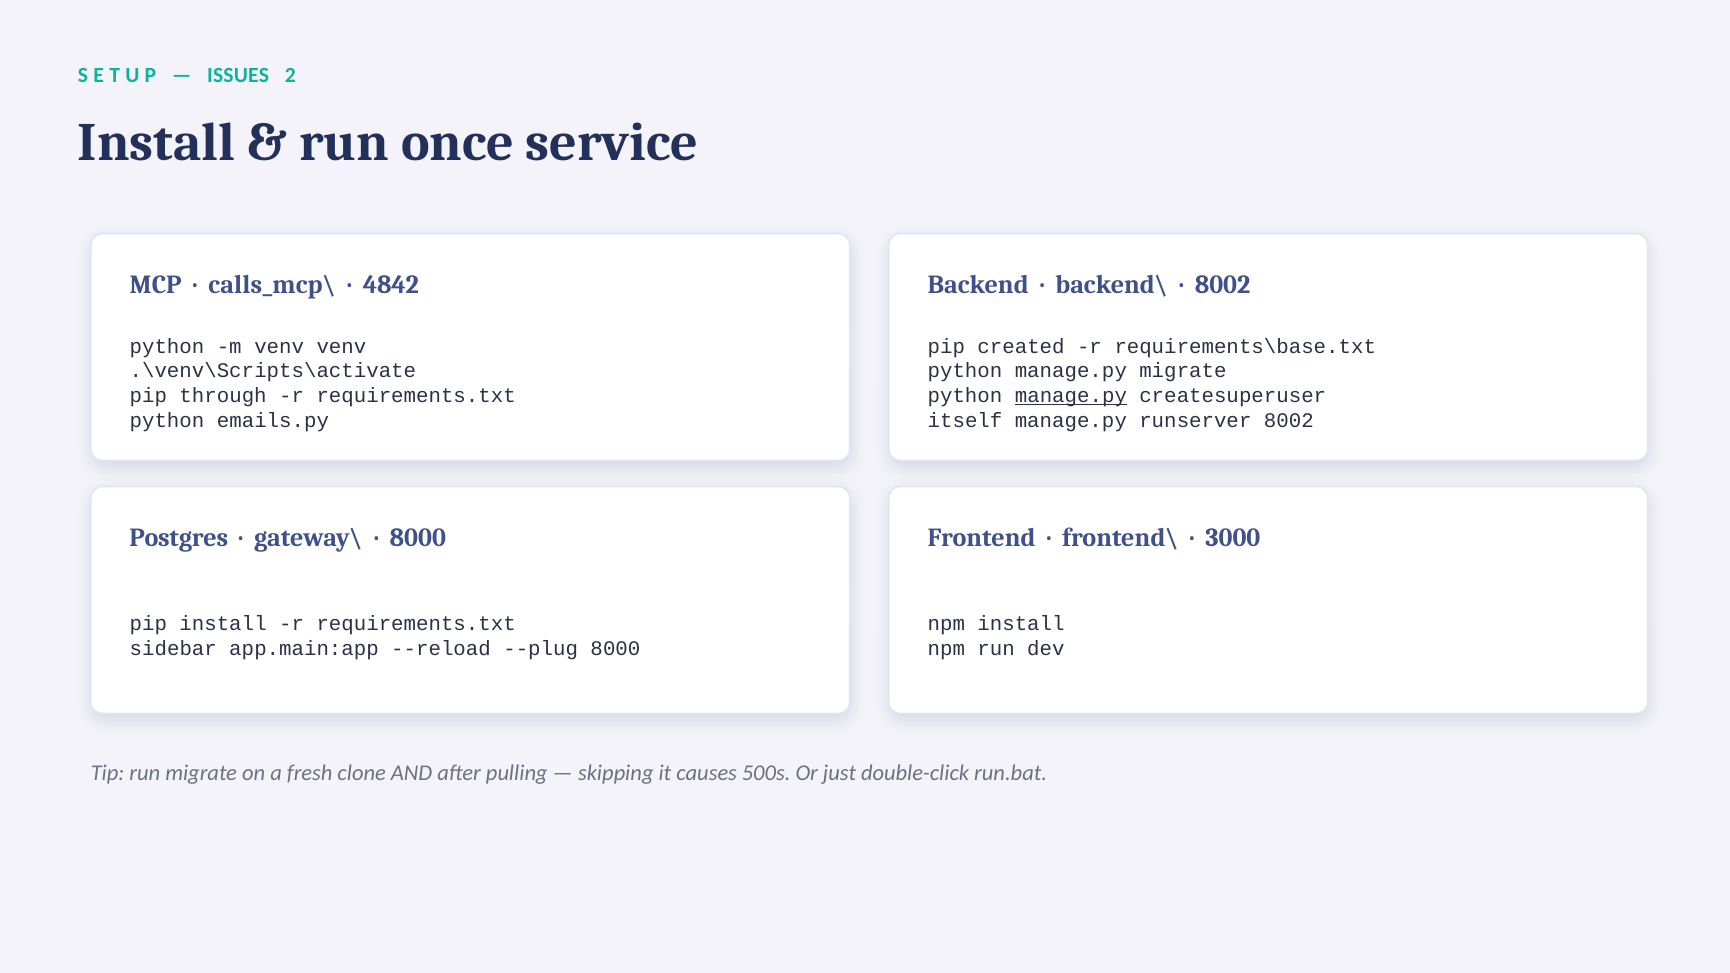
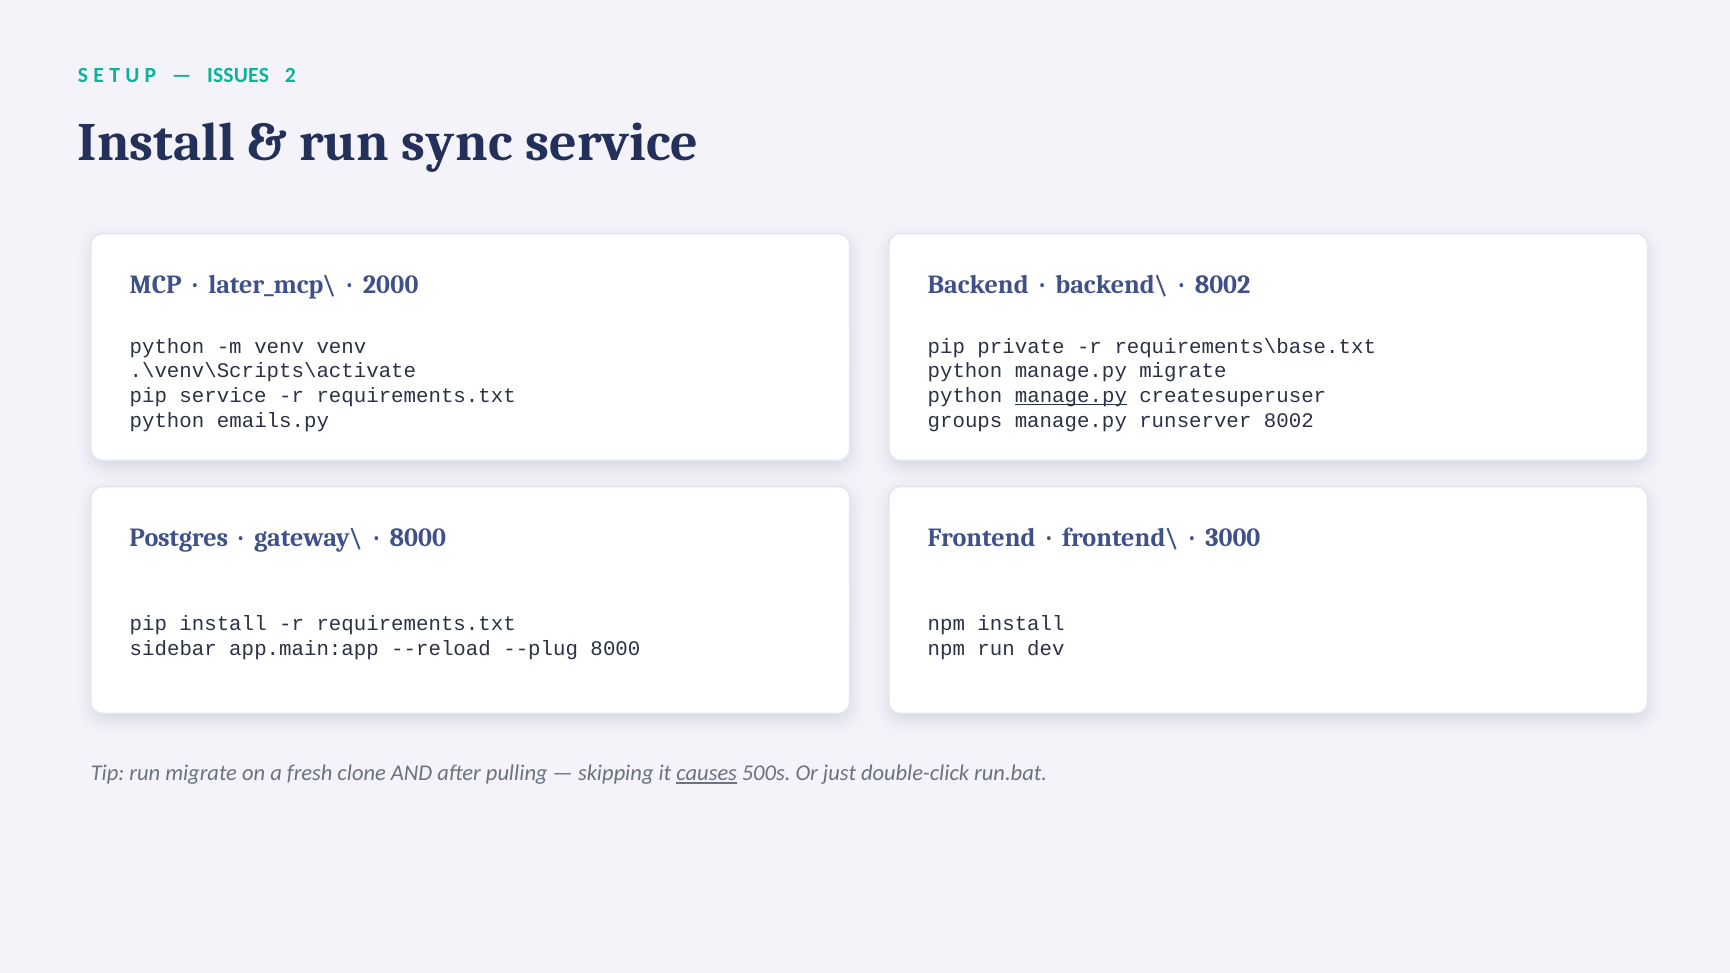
once: once -> sync
calls_mcp\: calls_mcp\ -> later_mcp\
4842: 4842 -> 2000
created: created -> private
pip through: through -> service
itself: itself -> groups
causes underline: none -> present
